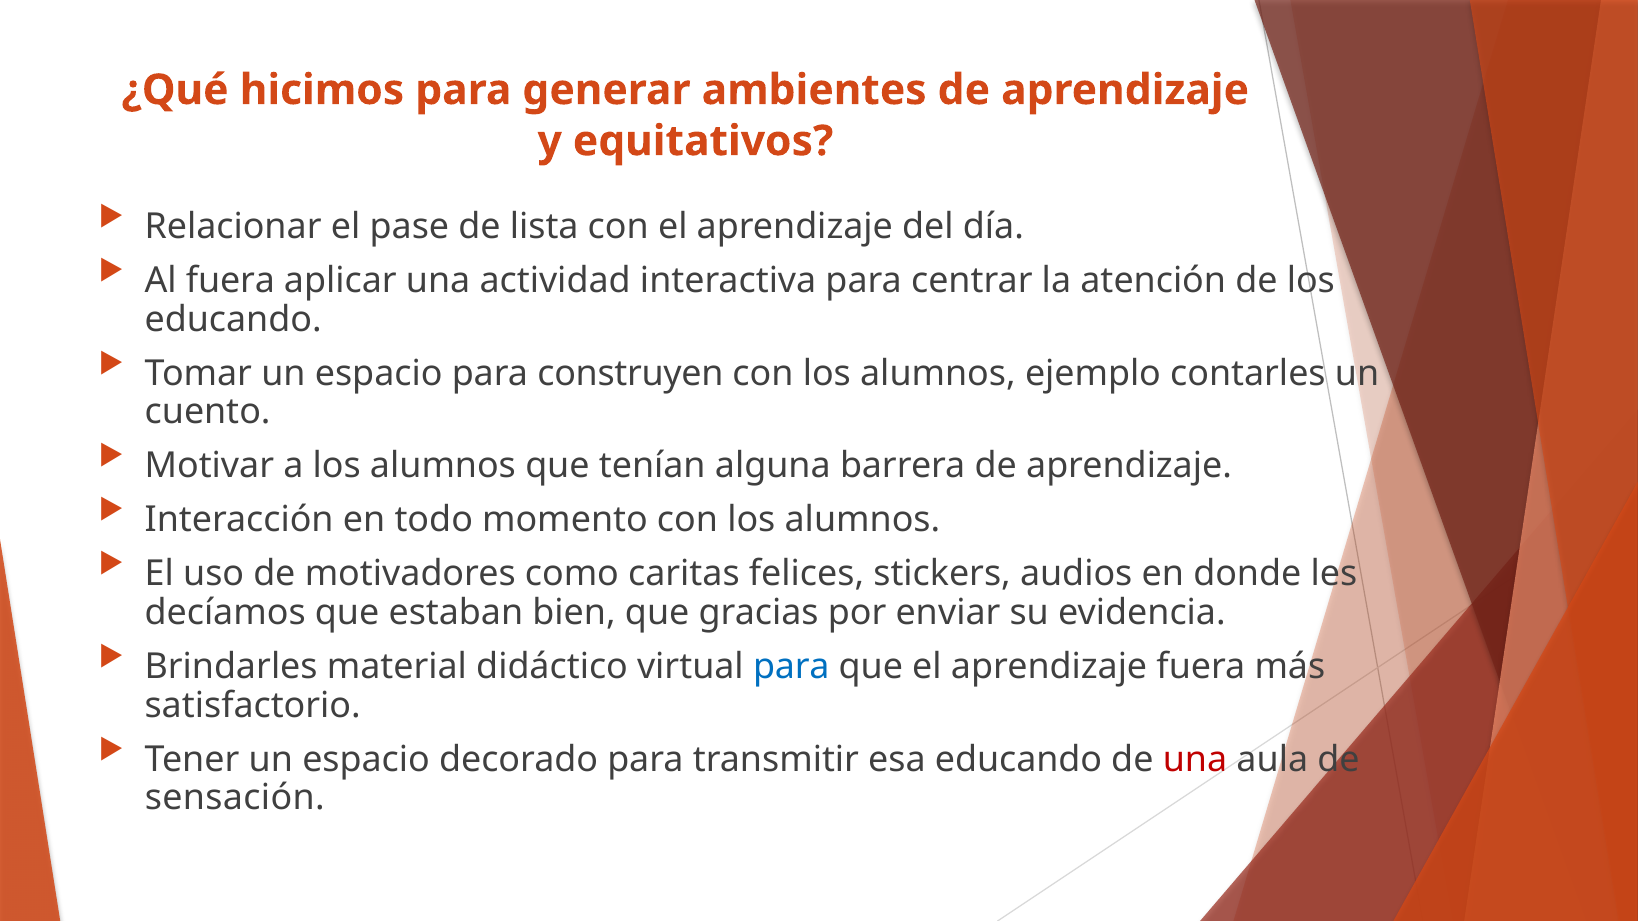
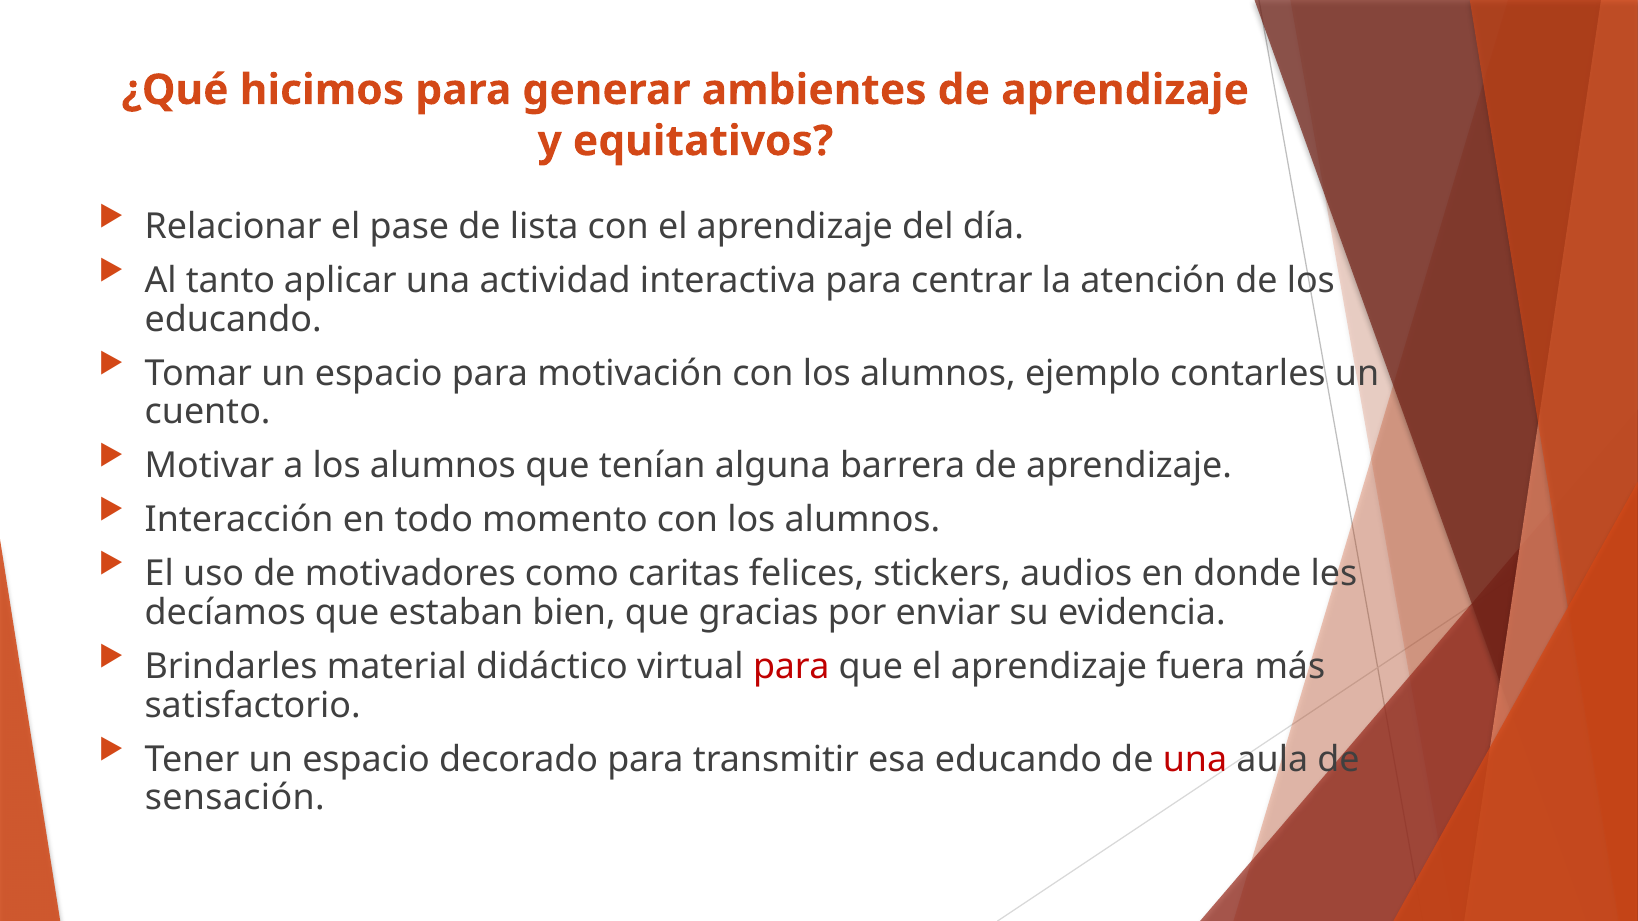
Al fuera: fuera -> tanto
construyen: construyen -> motivación
para at (791, 667) colour: blue -> red
